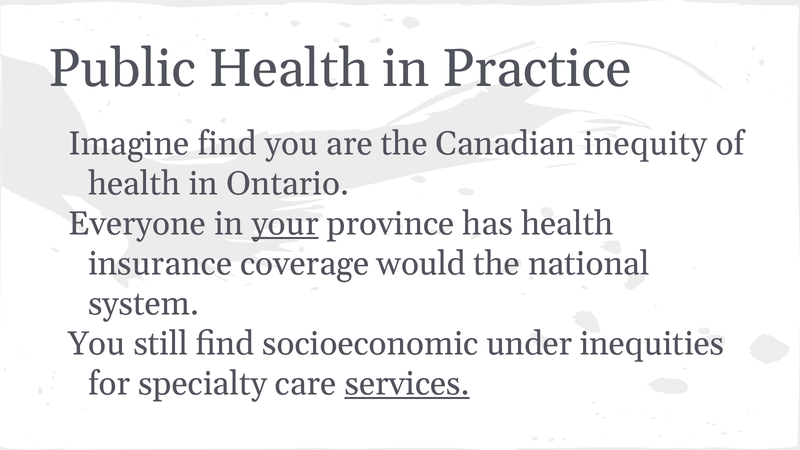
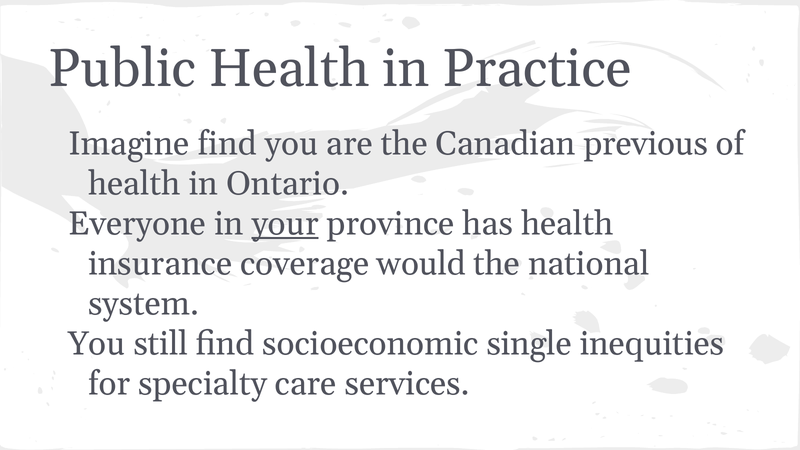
inequity: inequity -> previous
under: under -> single
services underline: present -> none
